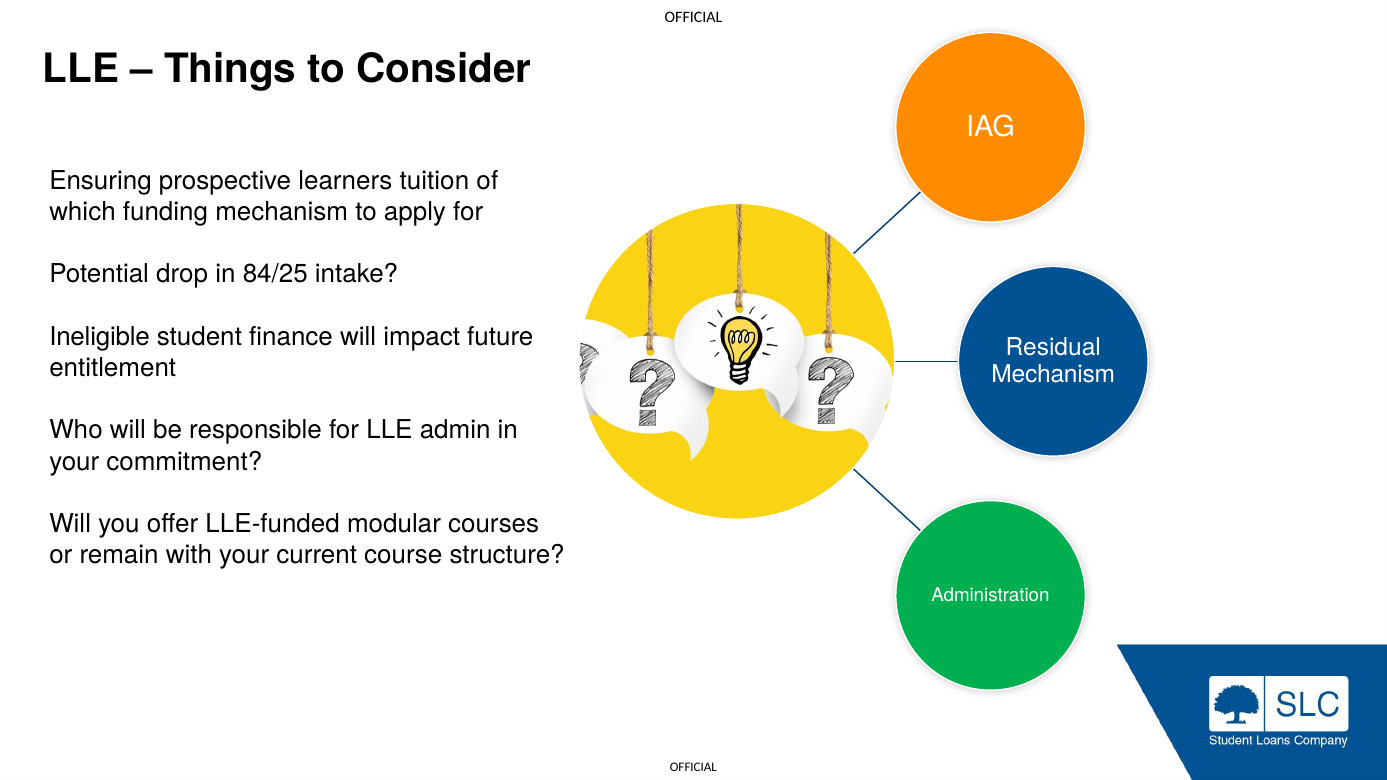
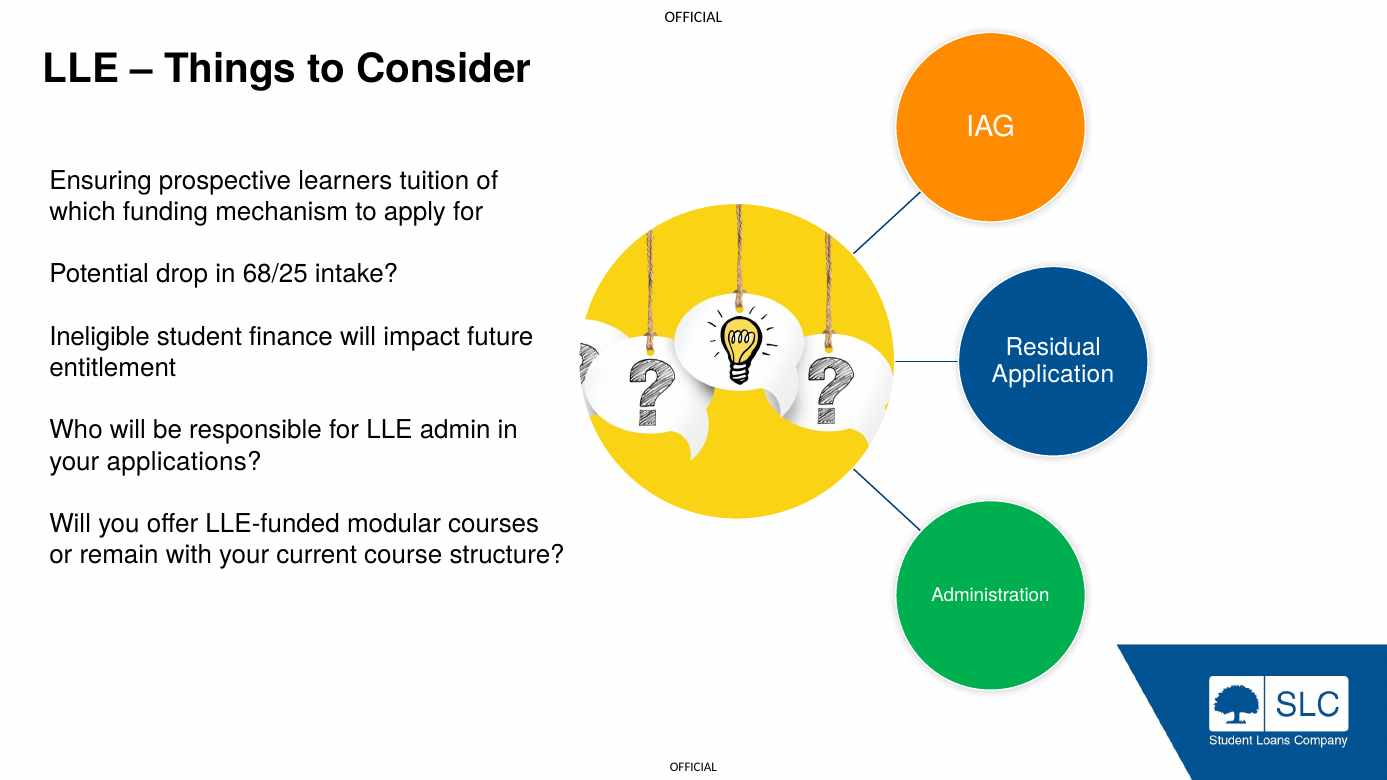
84/25: 84/25 -> 68/25
Mechanism at (1053, 374): Mechanism -> Application
commitment: commitment -> applications
